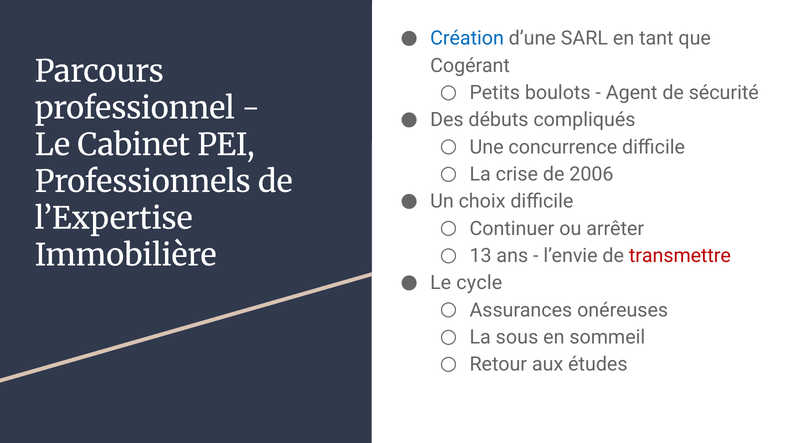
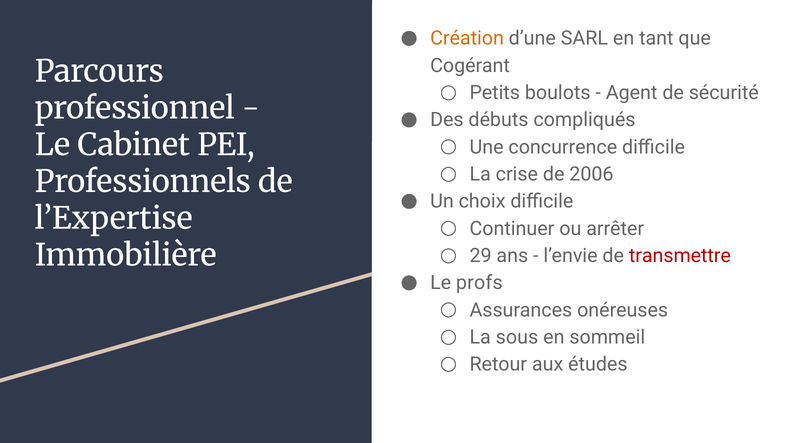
Création colour: blue -> orange
13: 13 -> 29
cycle: cycle -> profs
